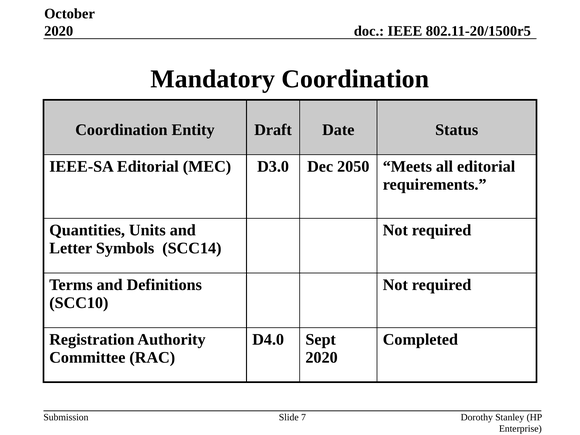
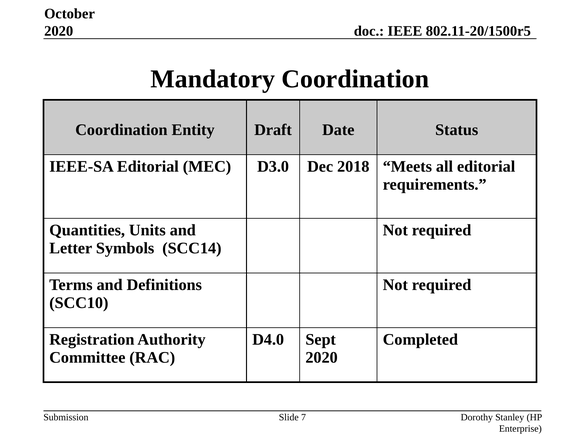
2050: 2050 -> 2018
